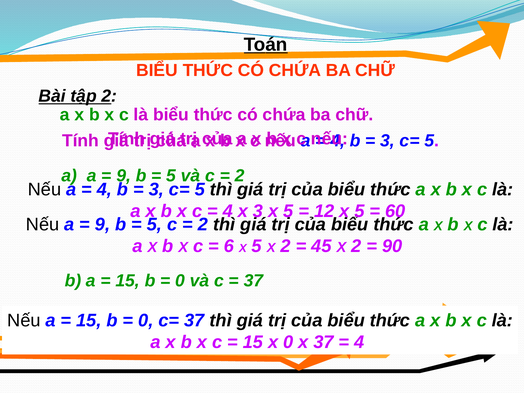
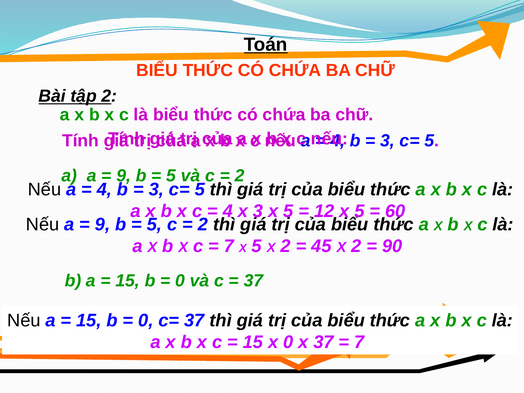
6 at (229, 246): 6 -> 7
4 at (359, 342): 4 -> 7
